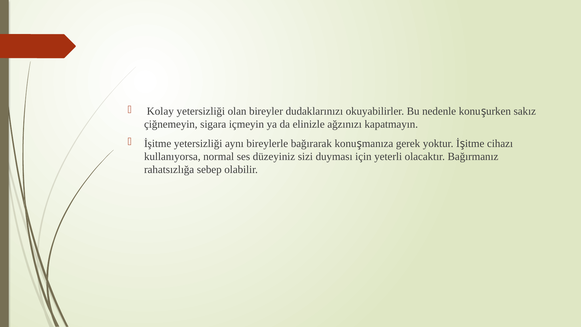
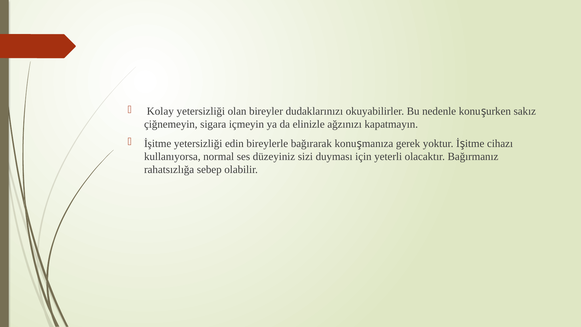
aynı: aynı -> edin
